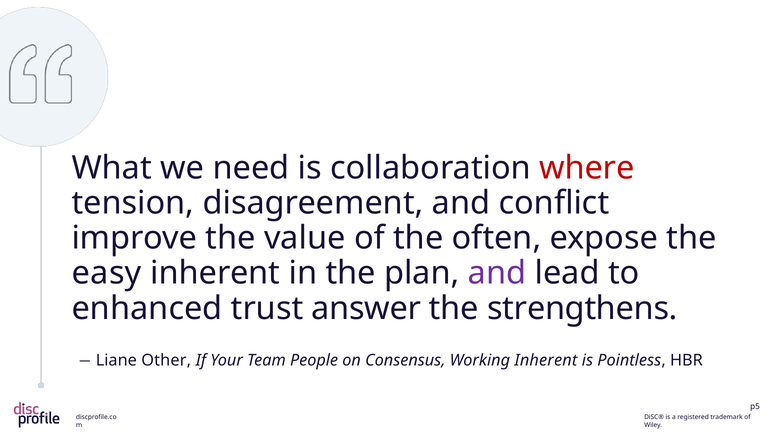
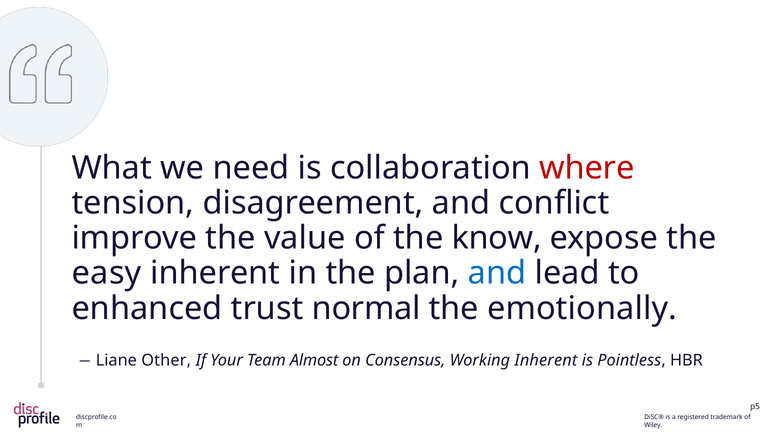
often: often -> know
and at (497, 273) colour: purple -> blue
answer: answer -> normal
strengthens: strengthens -> emotionally
People: People -> Almost
